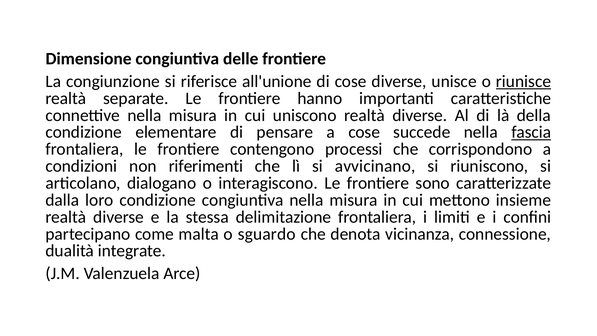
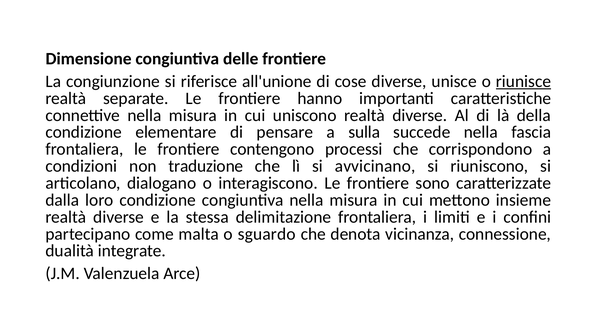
a cose: cose -> sulla
fascia underline: present -> none
riferimenti: riferimenti -> traduzione
